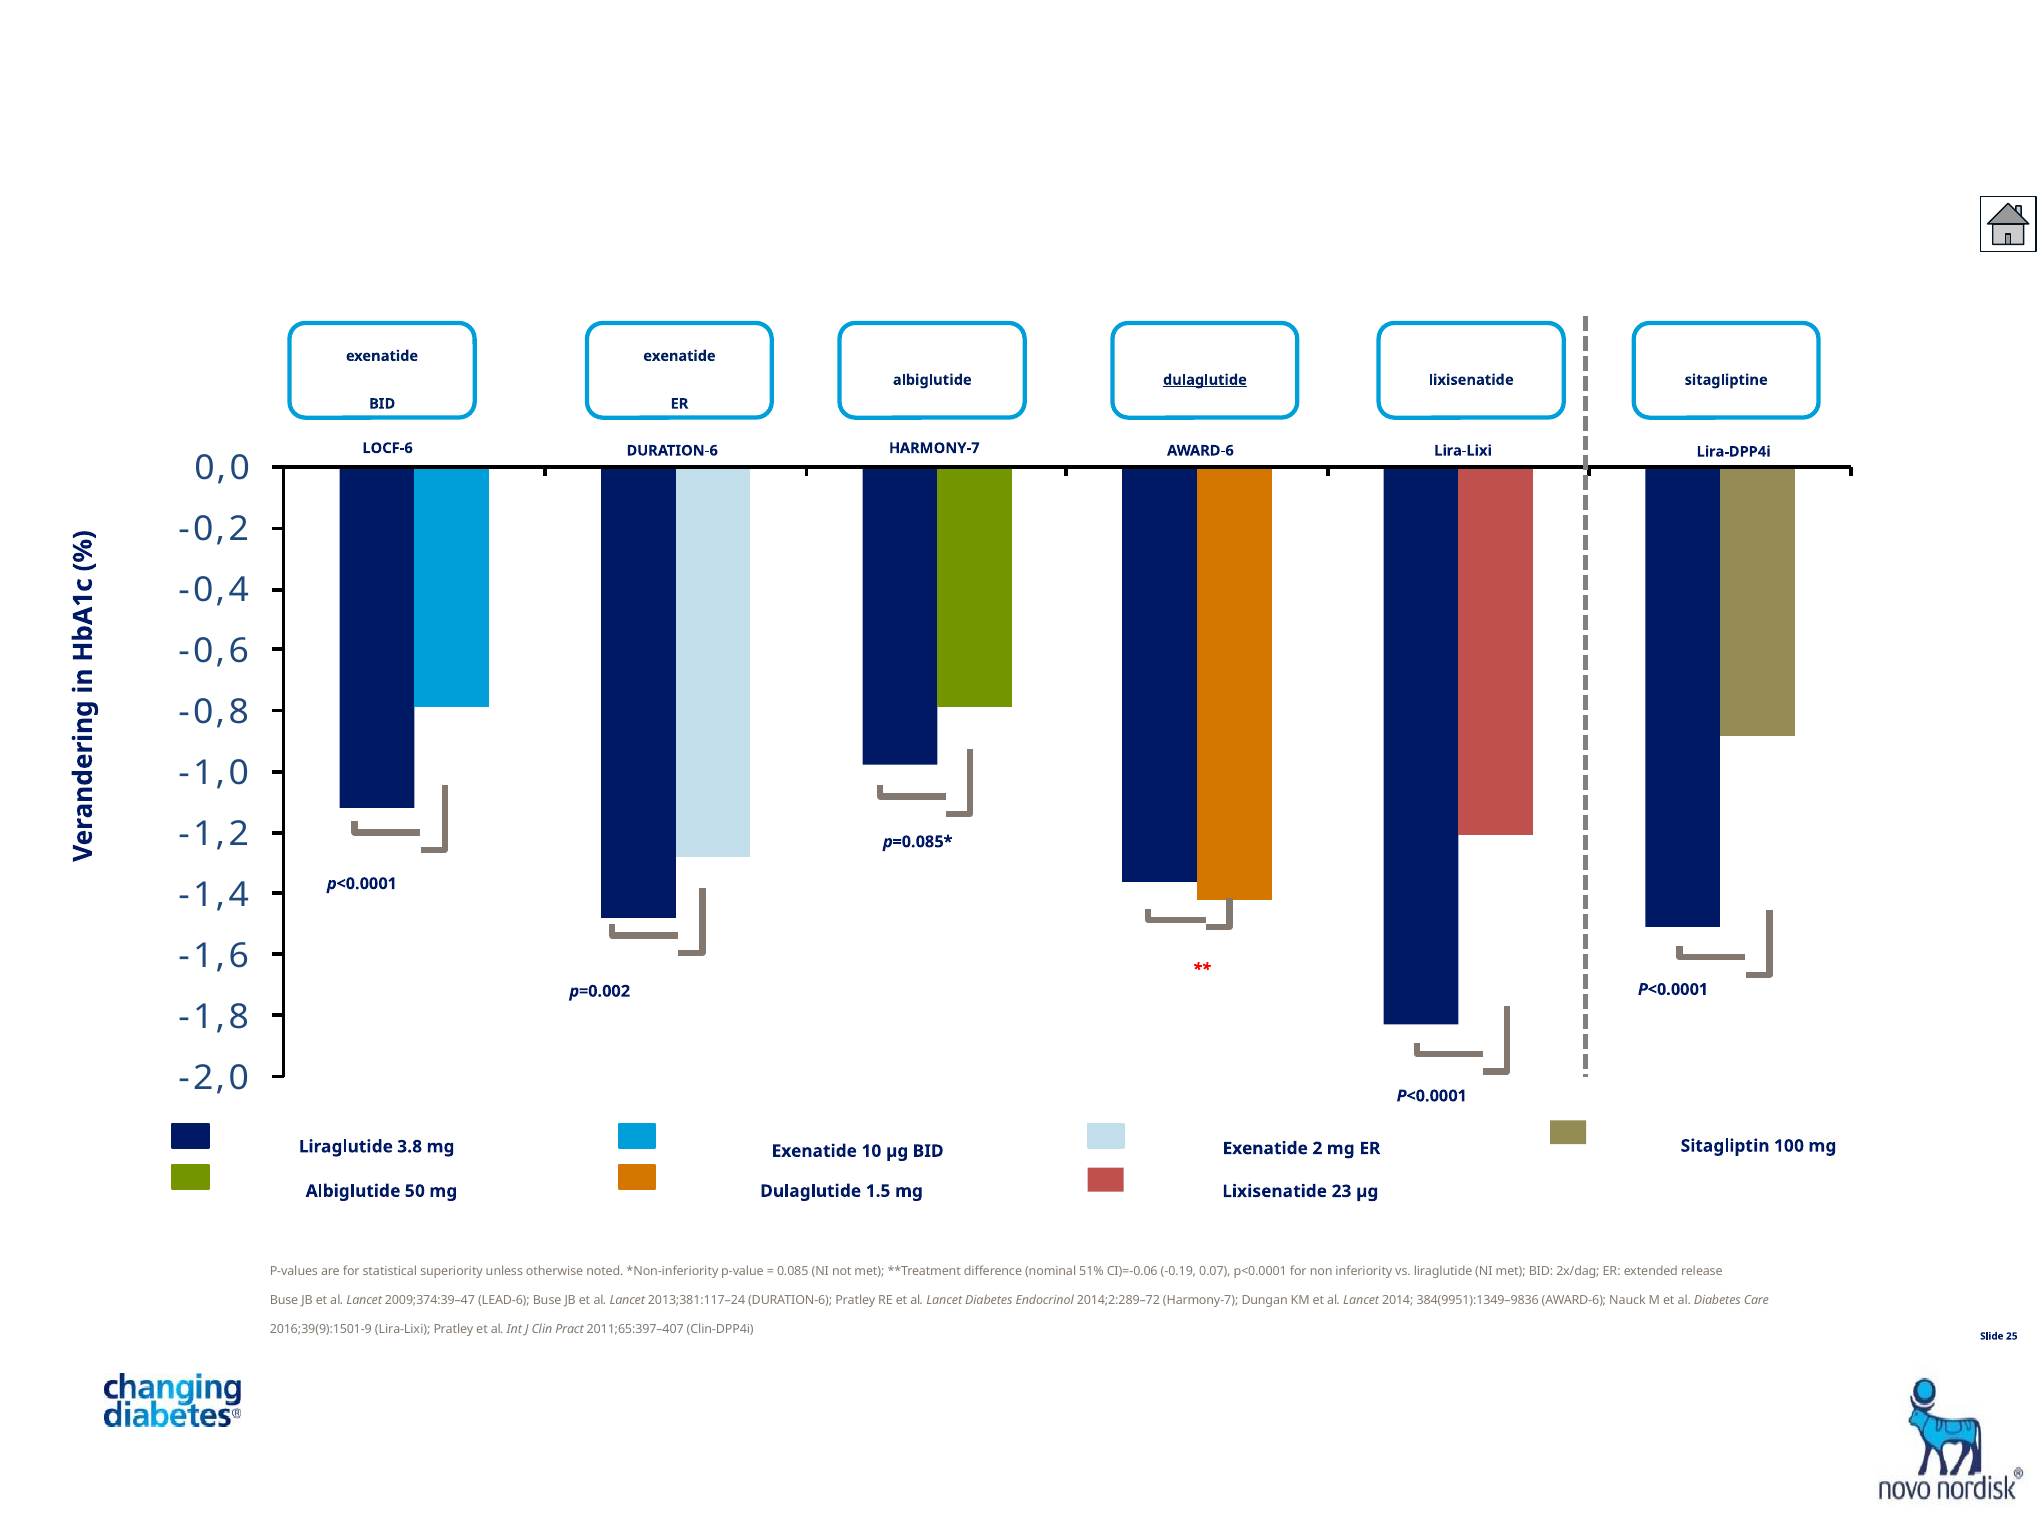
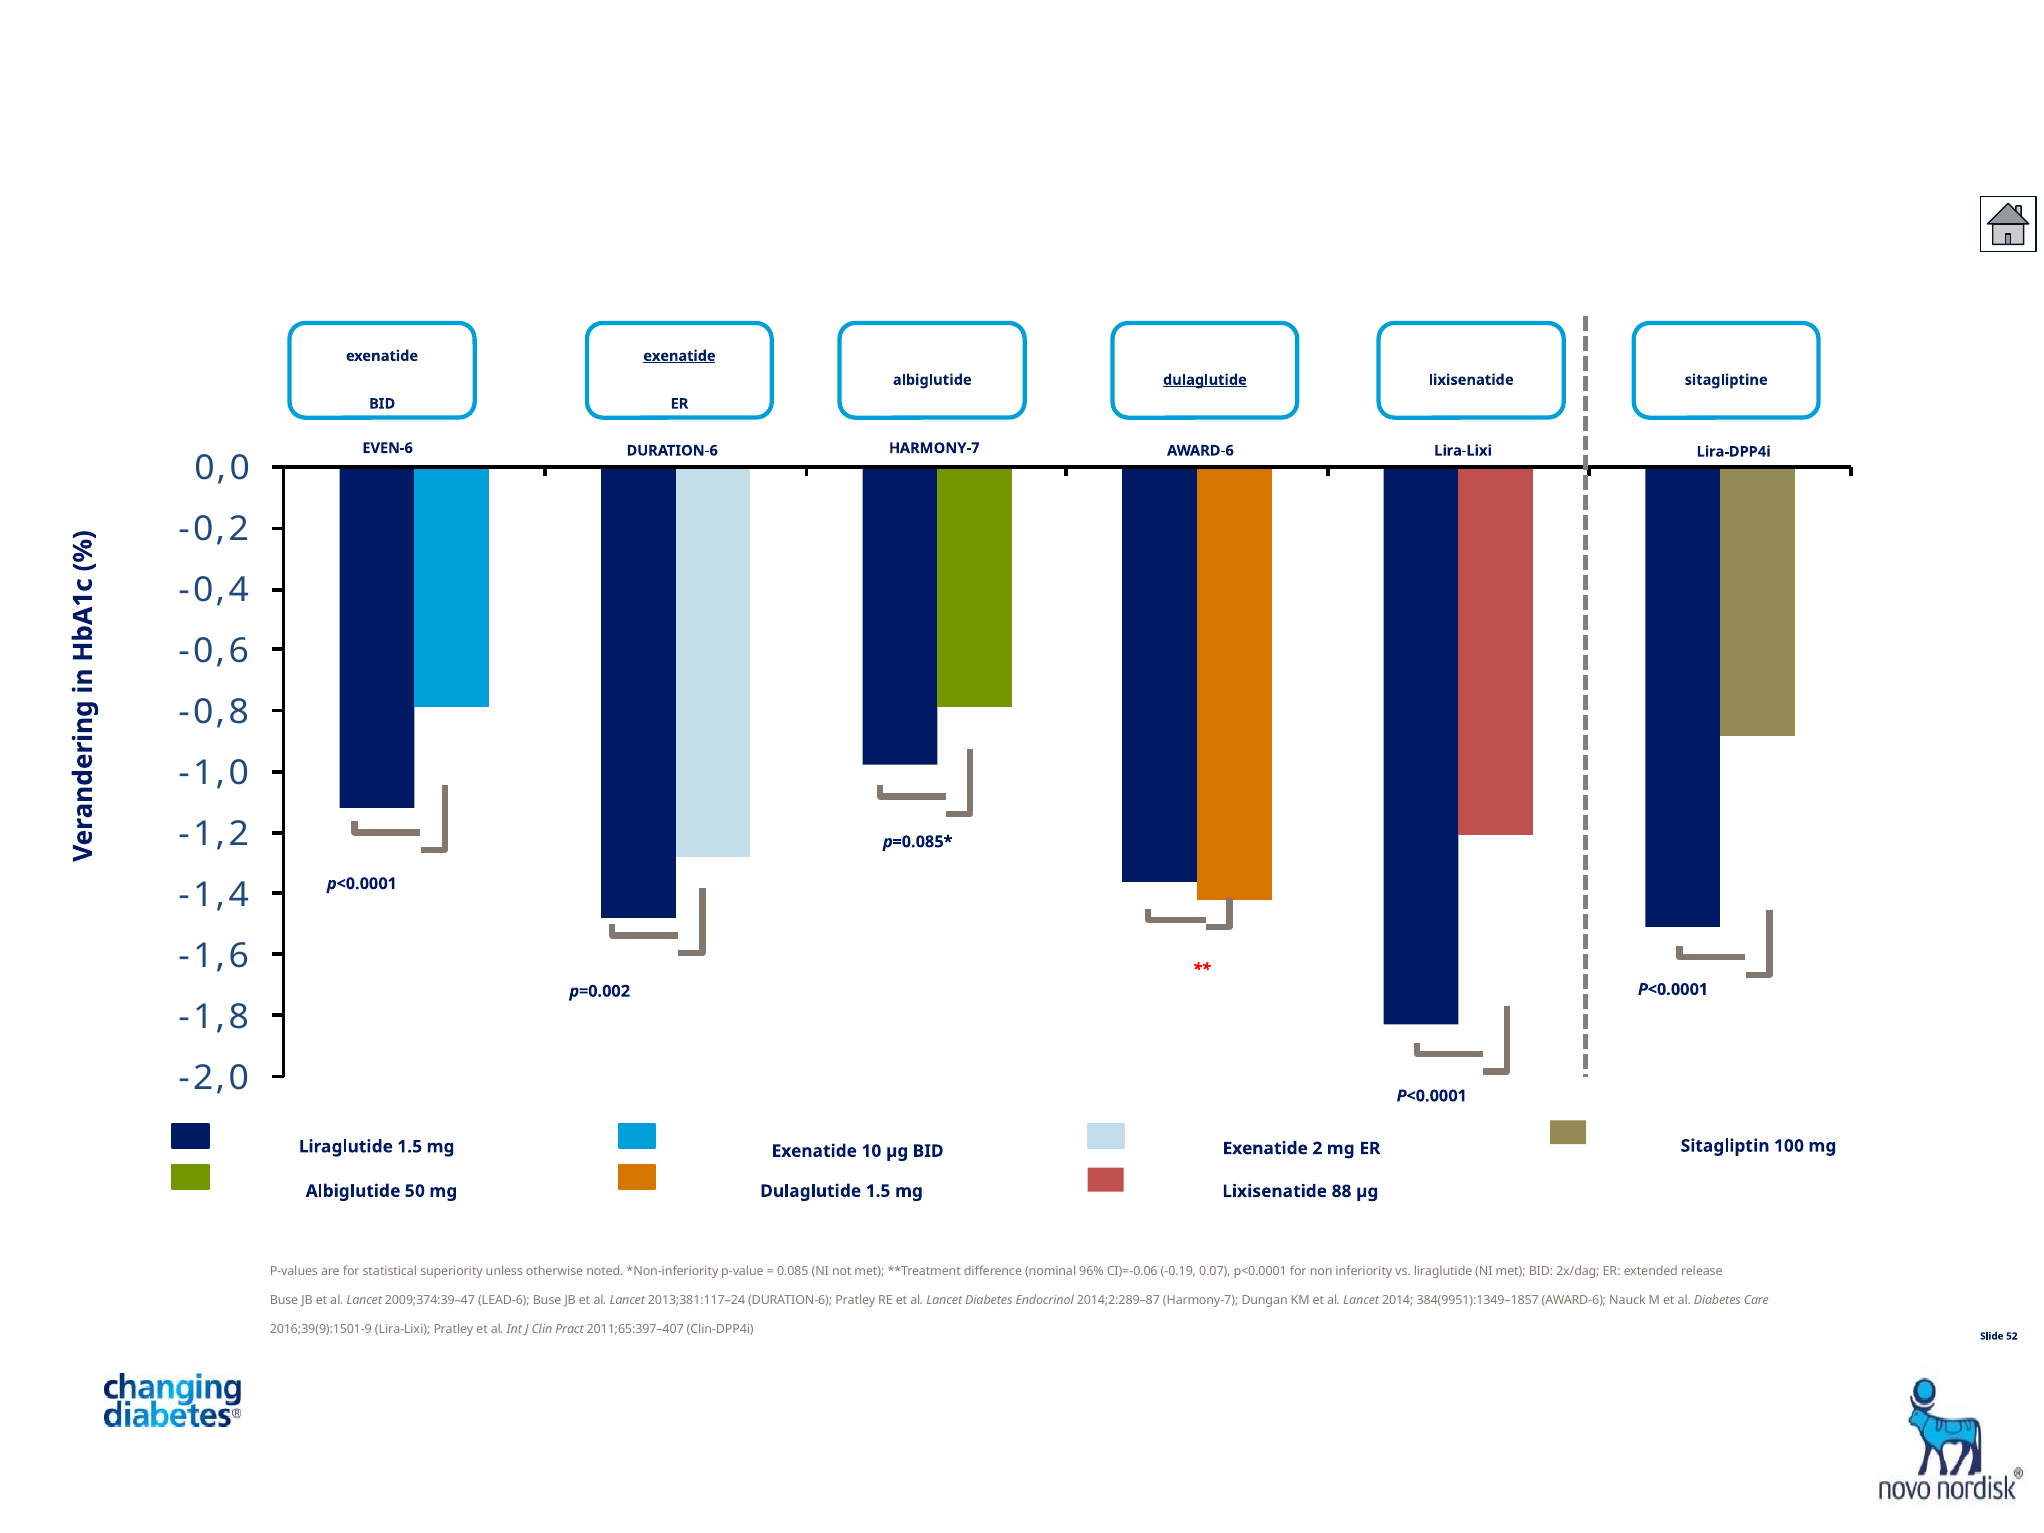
exenatide at (679, 356) underline: none -> present
LOCF-6: LOCF-6 -> EVEN-6
Liraglutide 3.8: 3.8 -> 1.5
23: 23 -> 88
51%: 51% -> 96%
2014;2:289–72: 2014;2:289–72 -> 2014;2:289–87
384(9951):1349–9836: 384(9951):1349–9836 -> 384(9951):1349–1857
25: 25 -> 52
